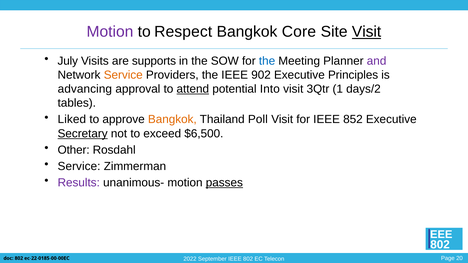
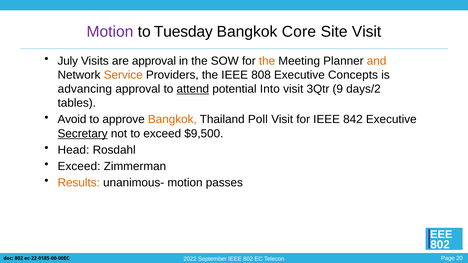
Respect: Respect -> Tuesday
Visit at (367, 32) underline: present -> none
are supports: supports -> approval
the at (267, 61) colour: blue -> orange
and colour: purple -> orange
902: 902 -> 808
Principles: Principles -> Concepts
1: 1 -> 9
Liked: Liked -> Avoid
852: 852 -> 842
$6,500: $6,500 -> $9,500
Other: Other -> Head
Service at (79, 166): Service -> Exceed
Results colour: purple -> orange
passes underline: present -> none
